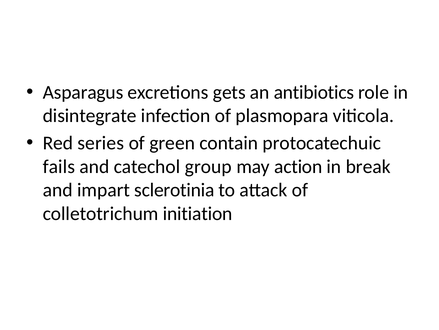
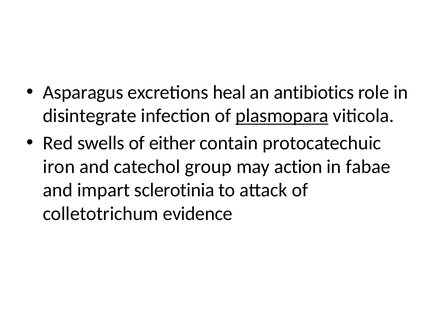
gets: gets -> heal
plasmopara underline: none -> present
series: series -> swells
green: green -> either
fails: fails -> iron
break: break -> fabae
initiation: initiation -> evidence
